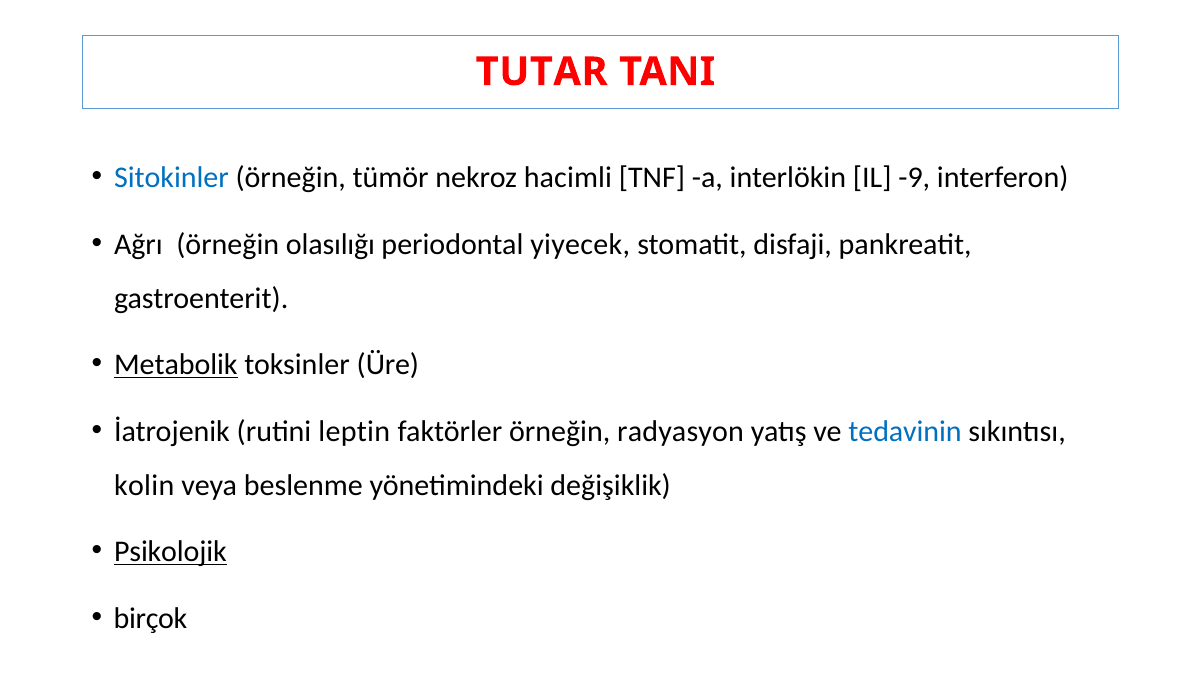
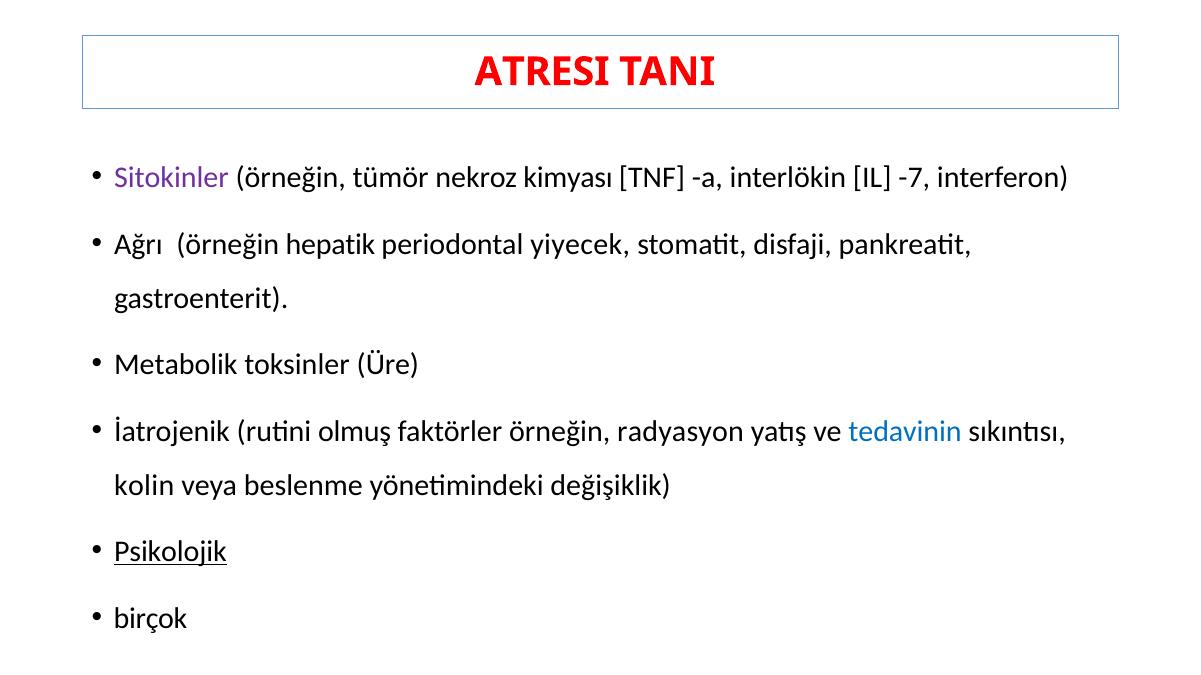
TUTAR: TUTAR -> ATRESI
Sitokinler colour: blue -> purple
hacimli: hacimli -> kimyası
-9: -9 -> -7
olasılığı: olasılığı -> hepatik
Metabolik underline: present -> none
leptin: leptin -> olmuş
